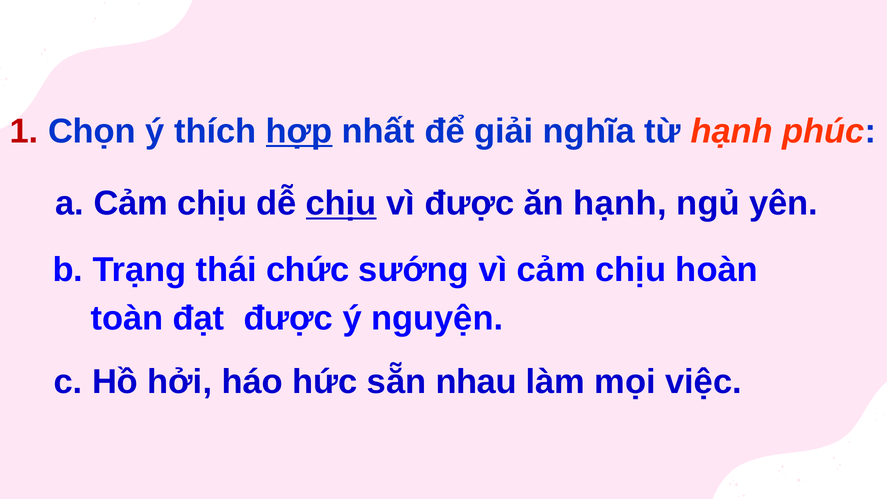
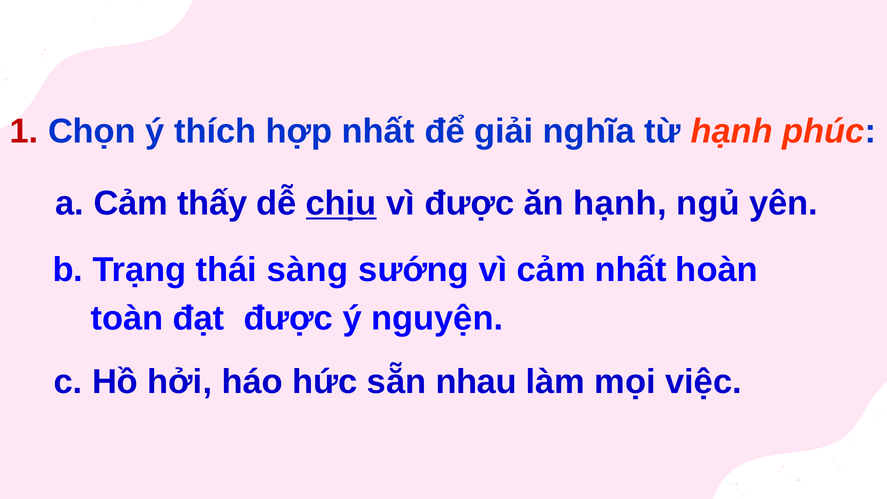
hợp underline: present -> none
a Cảm chịu: chịu -> thấy
chức: chức -> sàng
vì cảm chịu: chịu -> nhất
